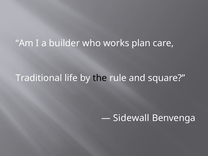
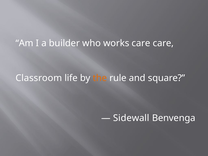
works plan: plan -> care
Traditional: Traditional -> Classroom
the colour: black -> orange
